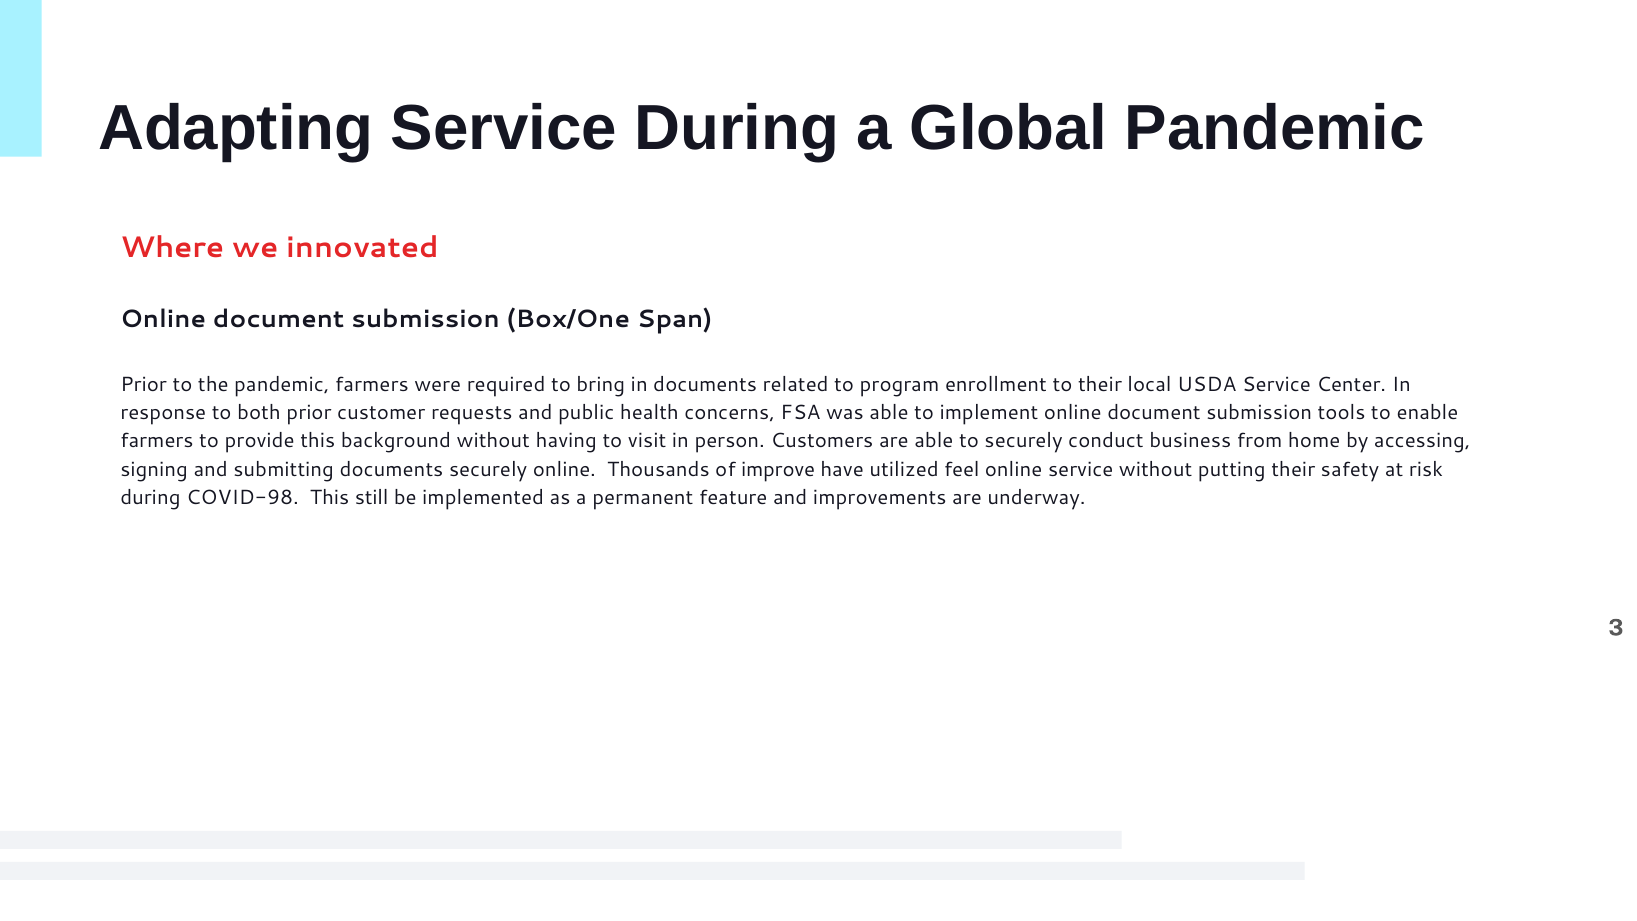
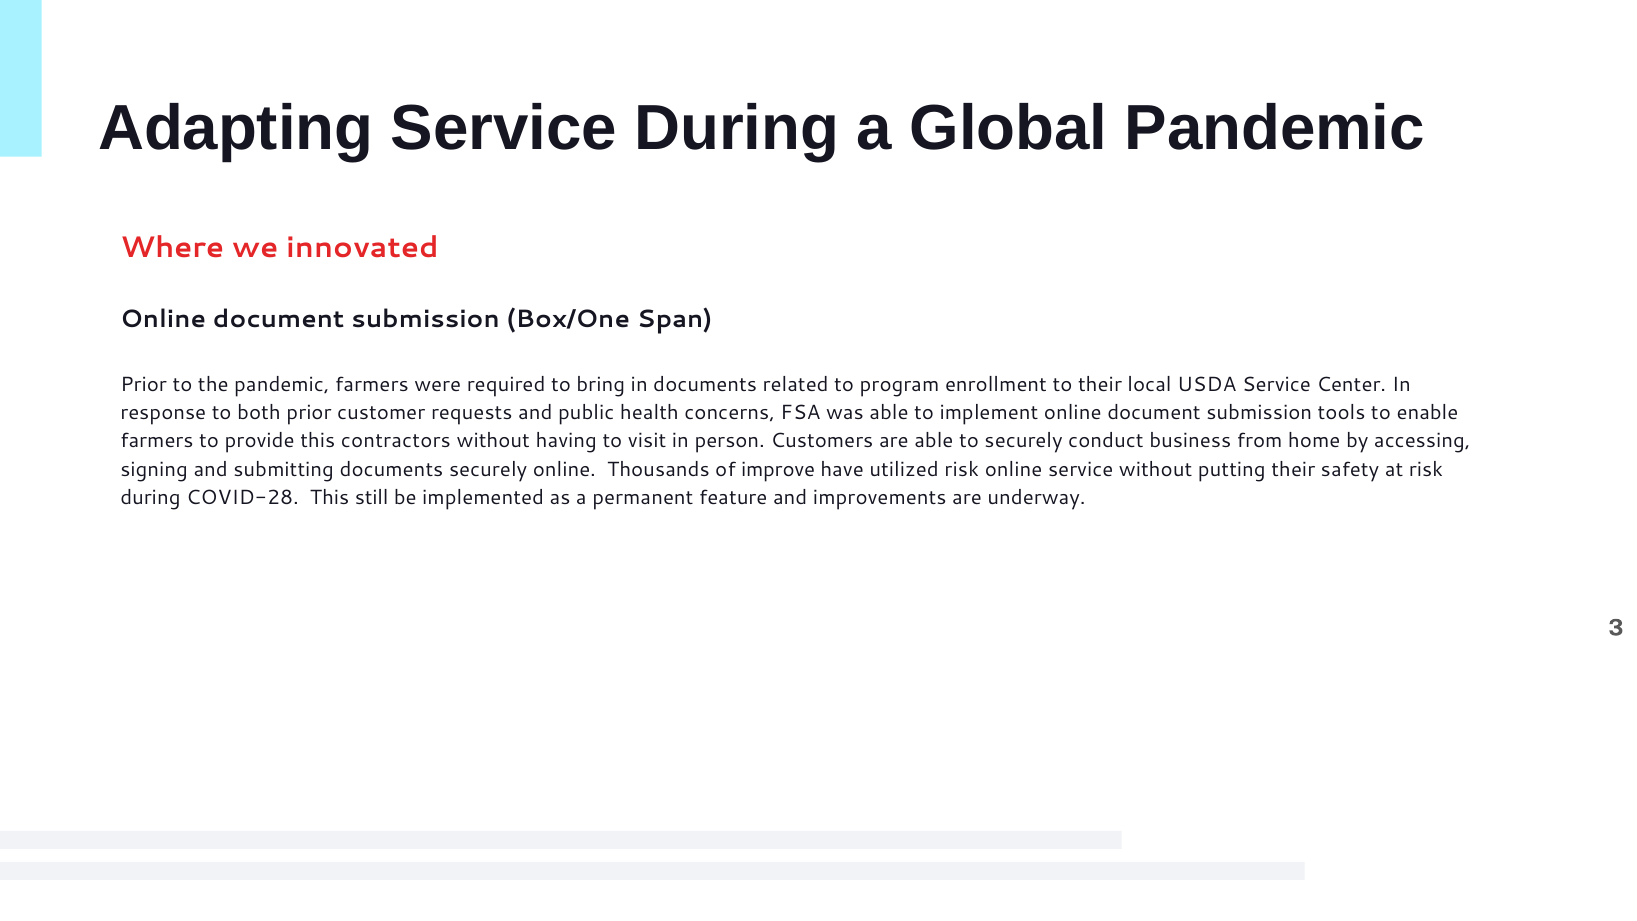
background: background -> contractors
utilized feel: feel -> risk
COVID-98: COVID-98 -> COVID-28
